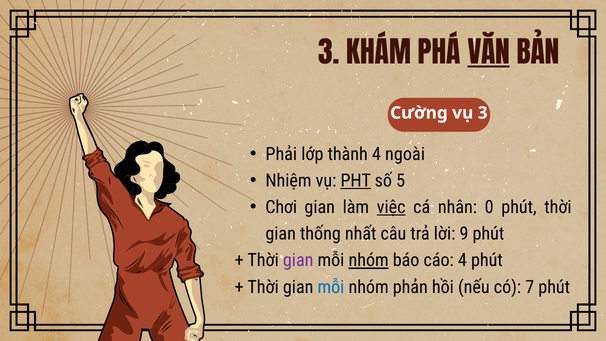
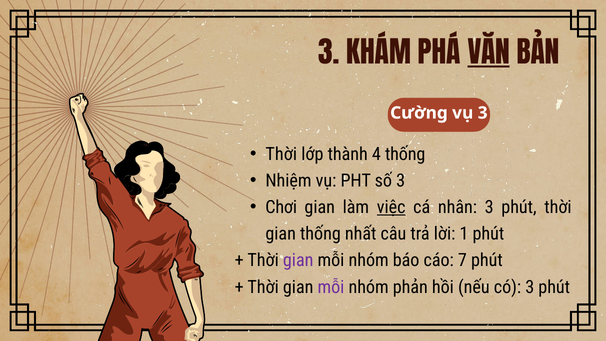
Phải at (281, 154): Phải -> Thời
4 ngoài: ngoài -> thống
PHT underline: present -> none
số 5: 5 -> 3
nhân 0: 0 -> 3
9: 9 -> 1
nhóm at (369, 260) underline: present -> none
cáo 4: 4 -> 7
mỗi at (331, 287) colour: blue -> purple
có 7: 7 -> 3
